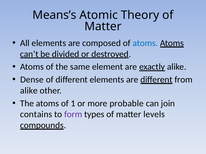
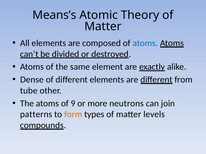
alike at (29, 91): alike -> tube
1: 1 -> 9
probable: probable -> neutrons
contains: contains -> patterns
form colour: purple -> orange
